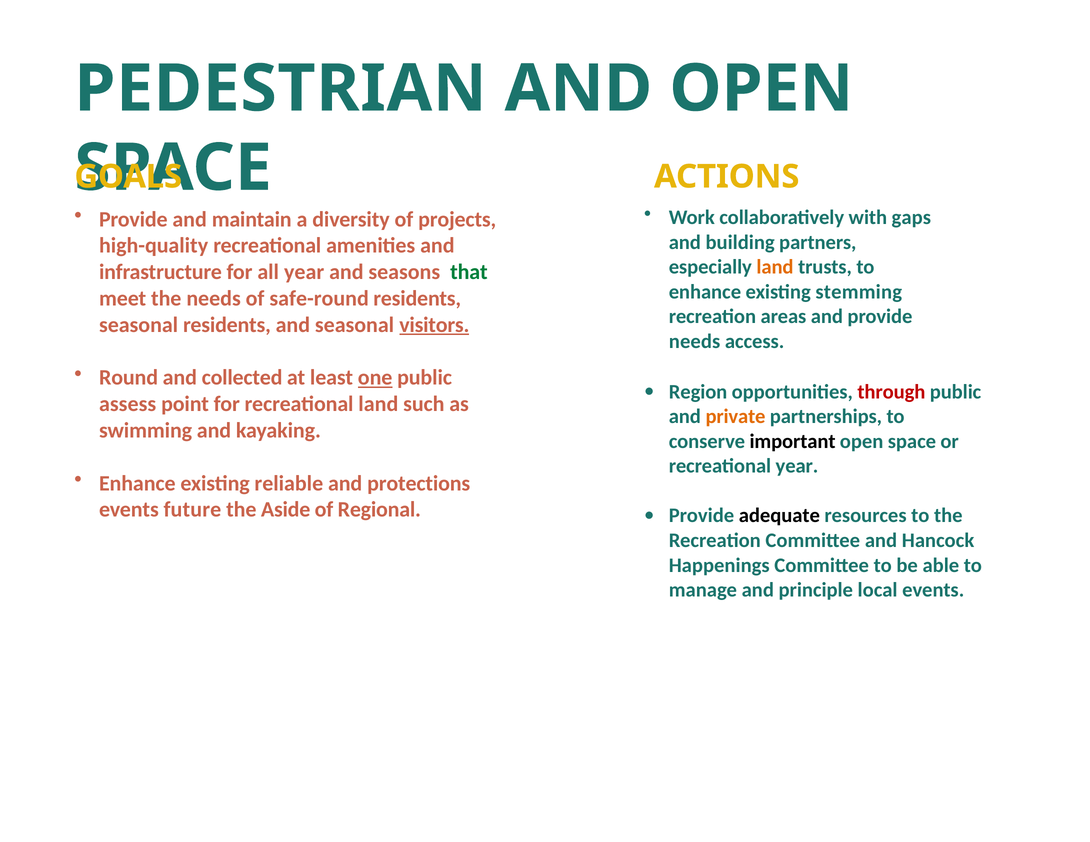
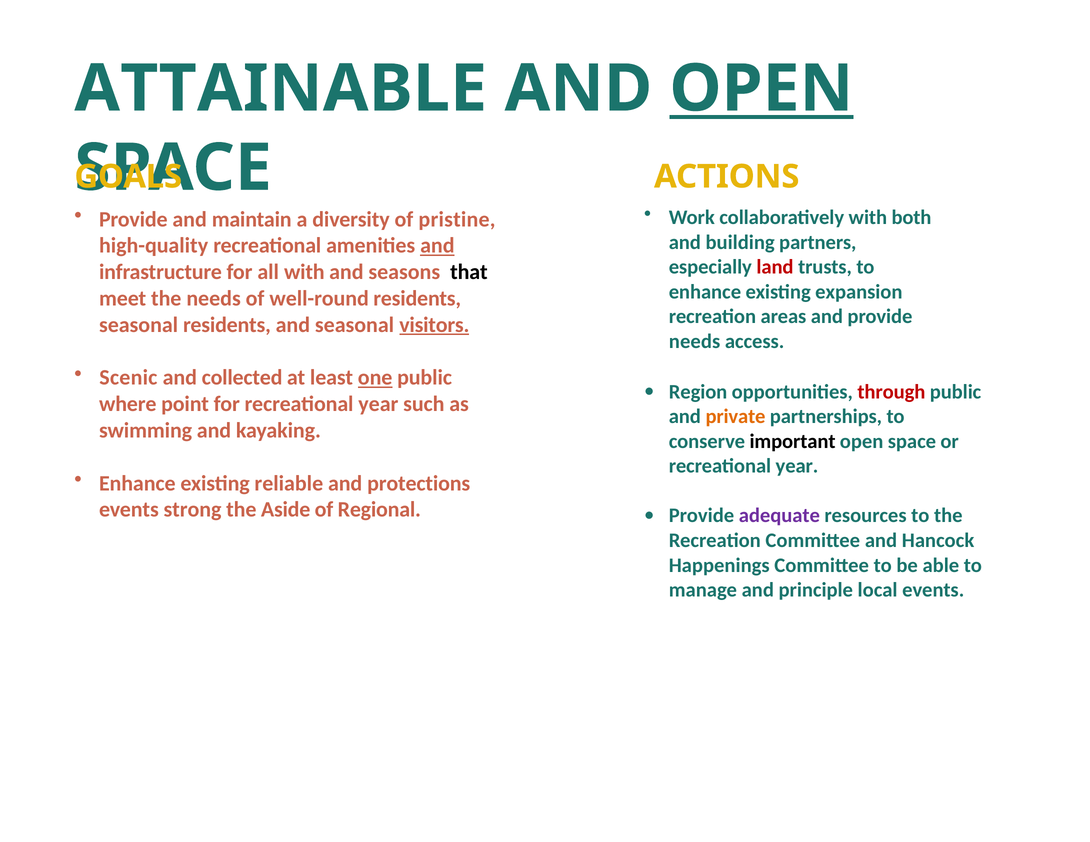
PEDESTRIAN: PEDESTRIAN -> ATTAINABLE
OPEN at (761, 89) underline: none -> present
gaps: gaps -> both
projects: projects -> pristine
and at (437, 246) underline: none -> present
land at (775, 267) colour: orange -> red
all year: year -> with
that colour: green -> black
stemming: stemming -> expansion
safe-round: safe-round -> well-round
Round: Round -> Scenic
assess: assess -> where
for recreational land: land -> year
future: future -> strong
adequate colour: black -> purple
